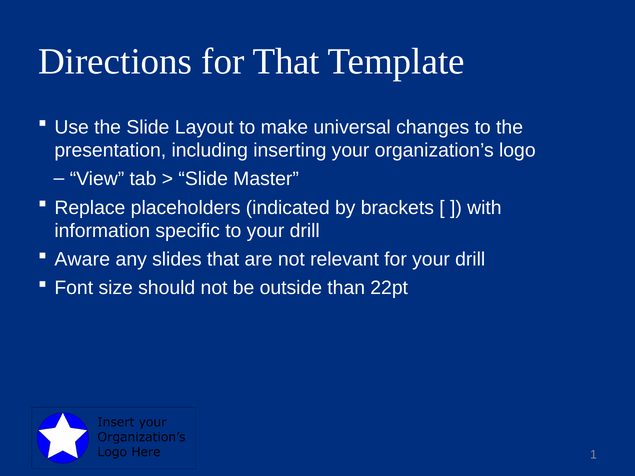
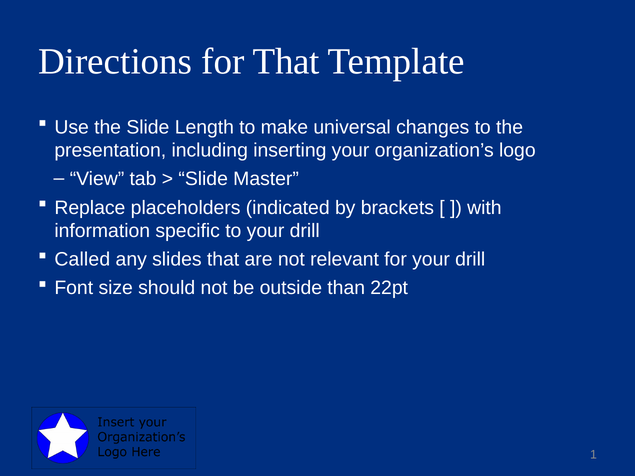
Layout: Layout -> Length
Aware: Aware -> Called
